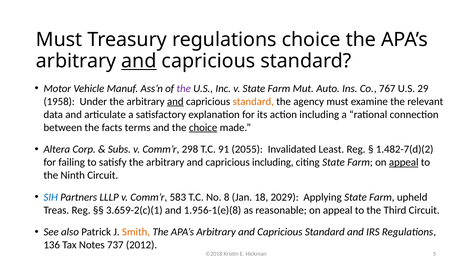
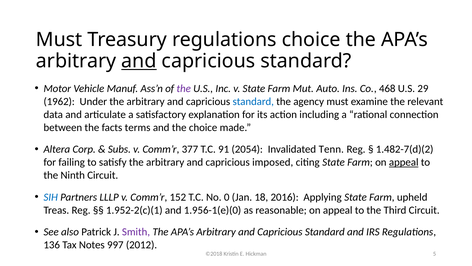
767: 767 -> 468
1958: 1958 -> 1962
and at (175, 101) underline: present -> none
standard at (253, 101) colour: orange -> blue
choice at (203, 127) underline: present -> none
298: 298 -> 377
2055: 2055 -> 2054
Least: Least -> Tenn
capricious including: including -> imposed
583: 583 -> 152
8: 8 -> 0
2029: 2029 -> 2016
3.659-2(c)(1: 3.659-2(c)(1 -> 1.952-2(c)(1
1.956-1(e)(8: 1.956-1(e)(8 -> 1.956-1(e)(0
Smith colour: orange -> purple
737: 737 -> 997
